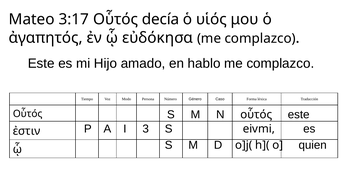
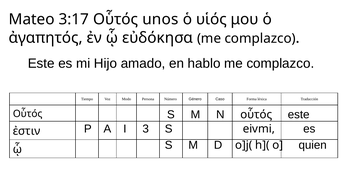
decía: decía -> unos
